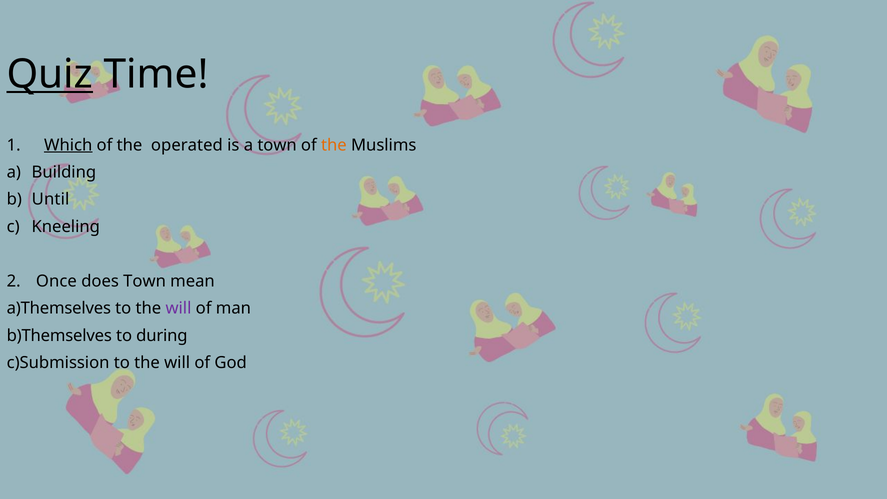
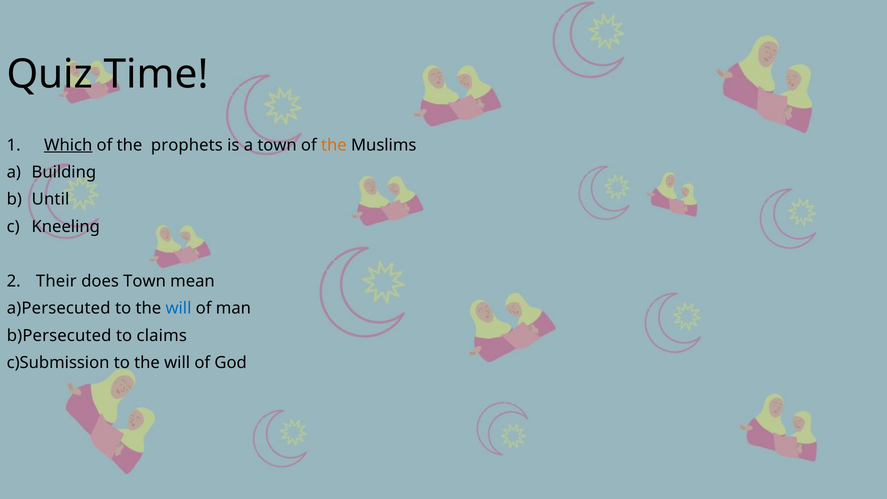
Quiz underline: present -> none
operated: operated -> prophets
Once: Once -> Their
a)Themselves: a)Themselves -> a)Persecuted
will at (178, 308) colour: purple -> blue
b)Themselves: b)Themselves -> b)Persecuted
during: during -> claims
